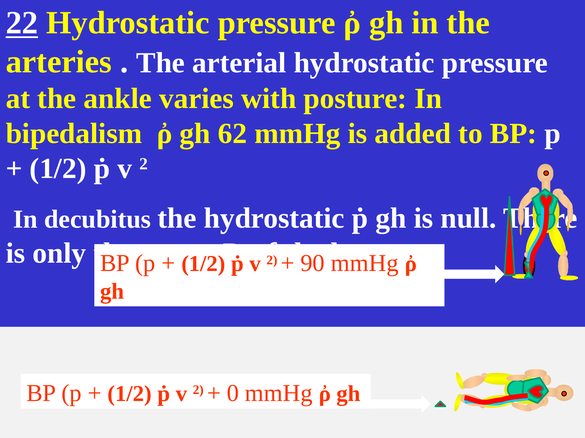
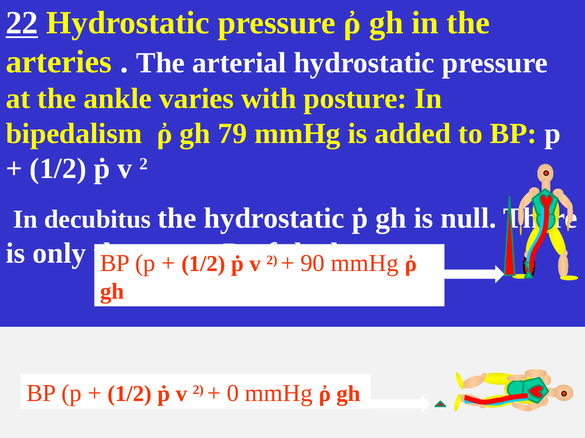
62: 62 -> 79
